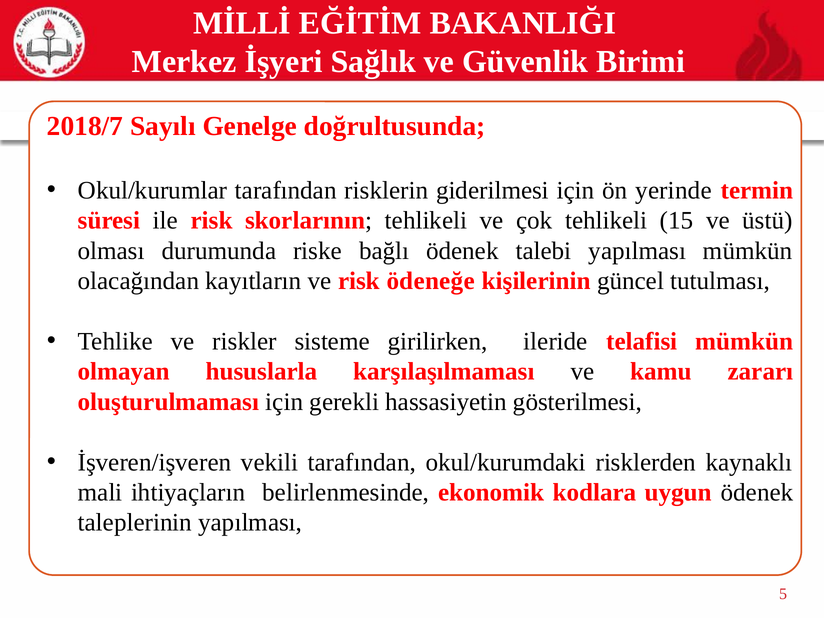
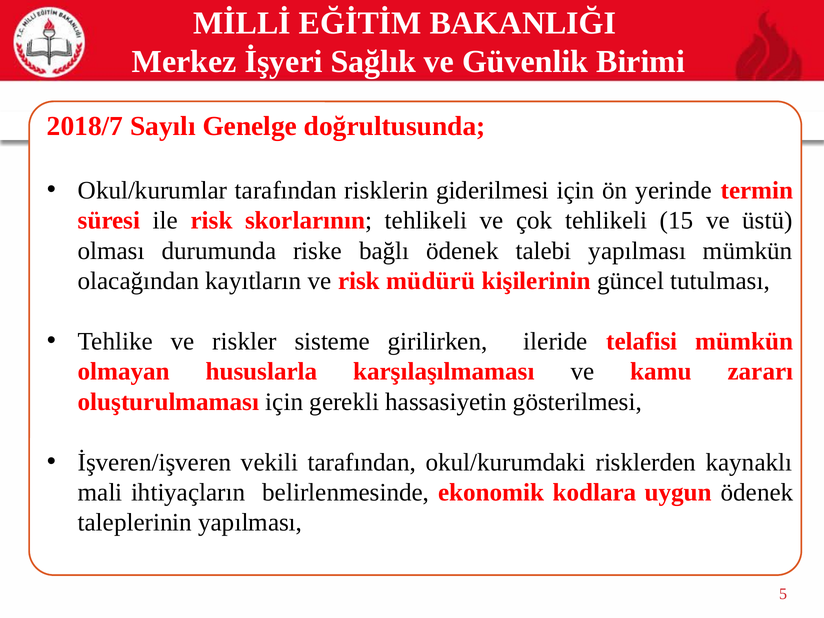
ödeneğe: ödeneğe -> müdürü
